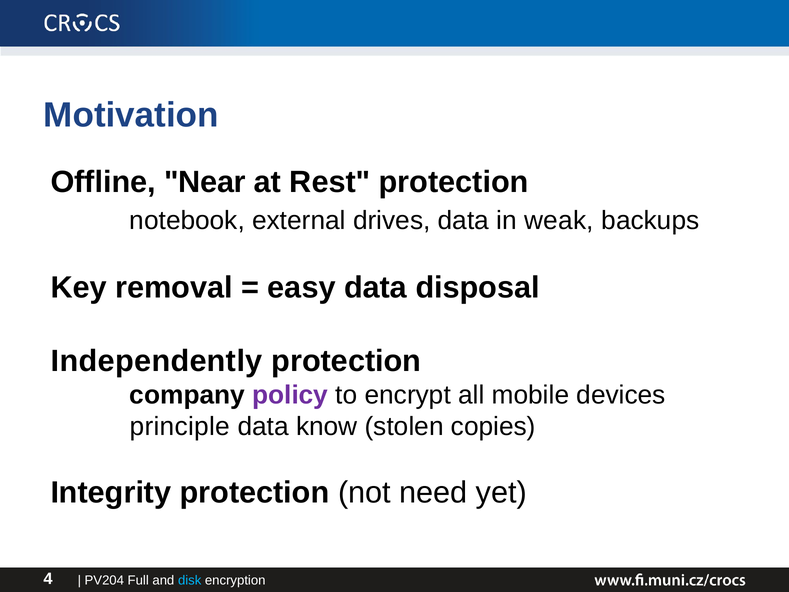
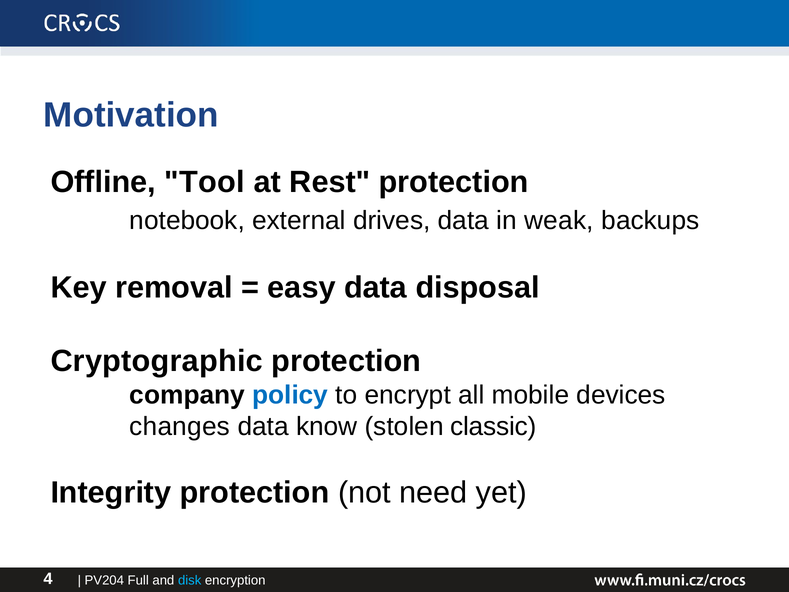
Near: Near -> Tool
Independently: Independently -> Cryptographic
policy colour: purple -> blue
principle: principle -> changes
copies: copies -> classic
